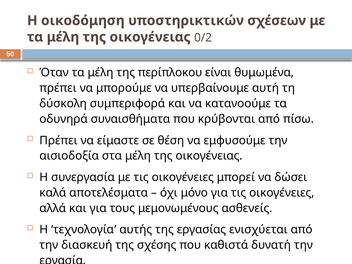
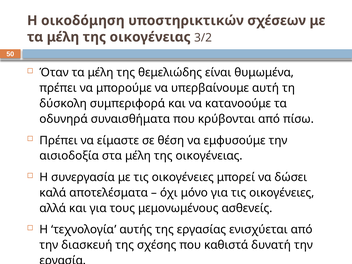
0/2: 0/2 -> 3/2
περίπλοκου: περίπλοκου -> θεμελιώδης
